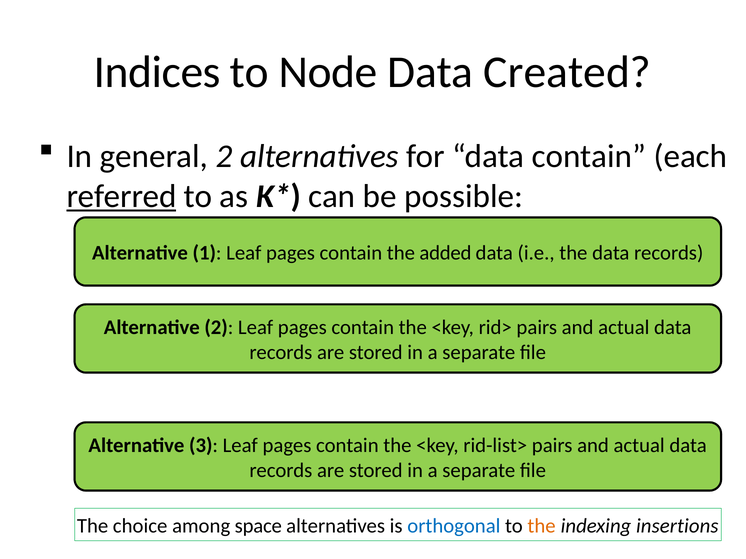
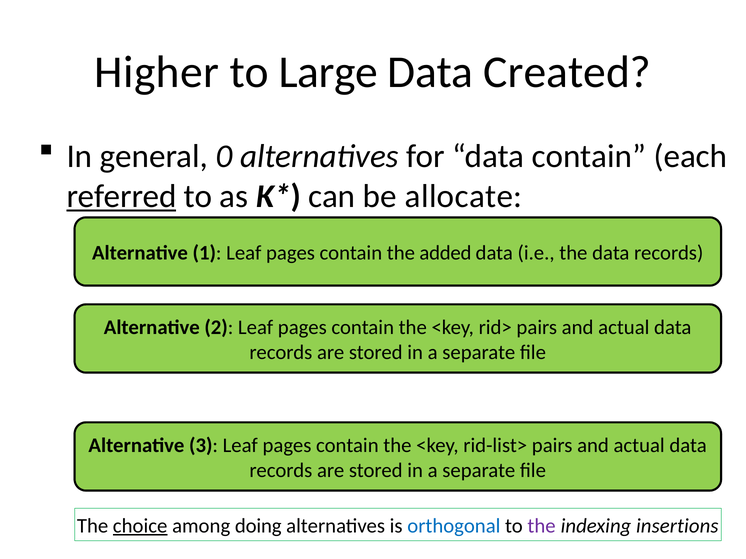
Indices: Indices -> Higher
Node: Node -> Large
general 2: 2 -> 0
possible: possible -> allocate
choice underline: none -> present
space: space -> doing
the at (542, 526) colour: orange -> purple
